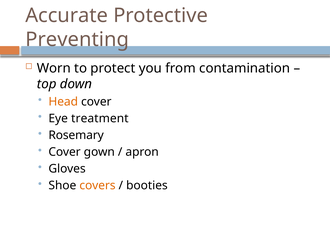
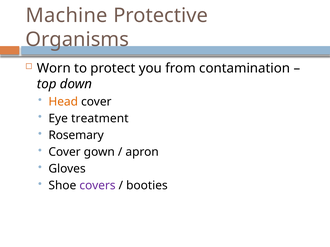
Accurate: Accurate -> Machine
Preventing: Preventing -> Organisms
covers colour: orange -> purple
